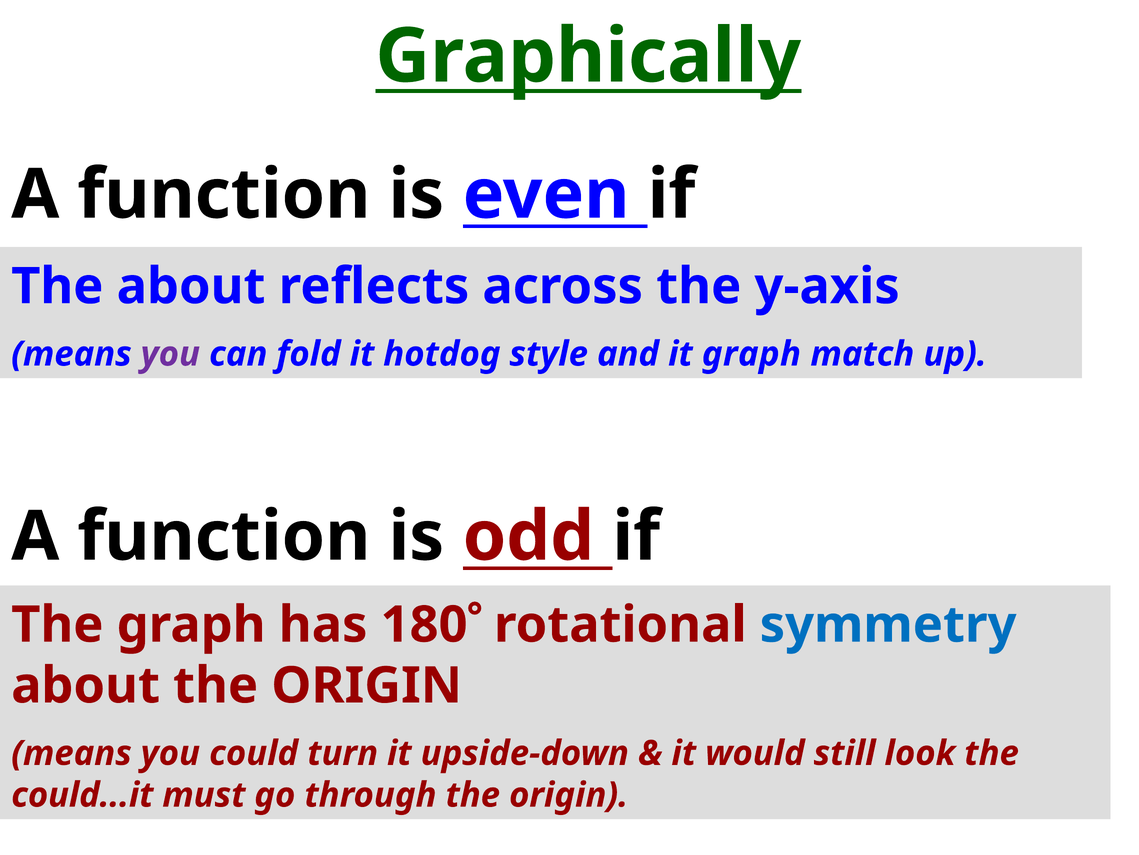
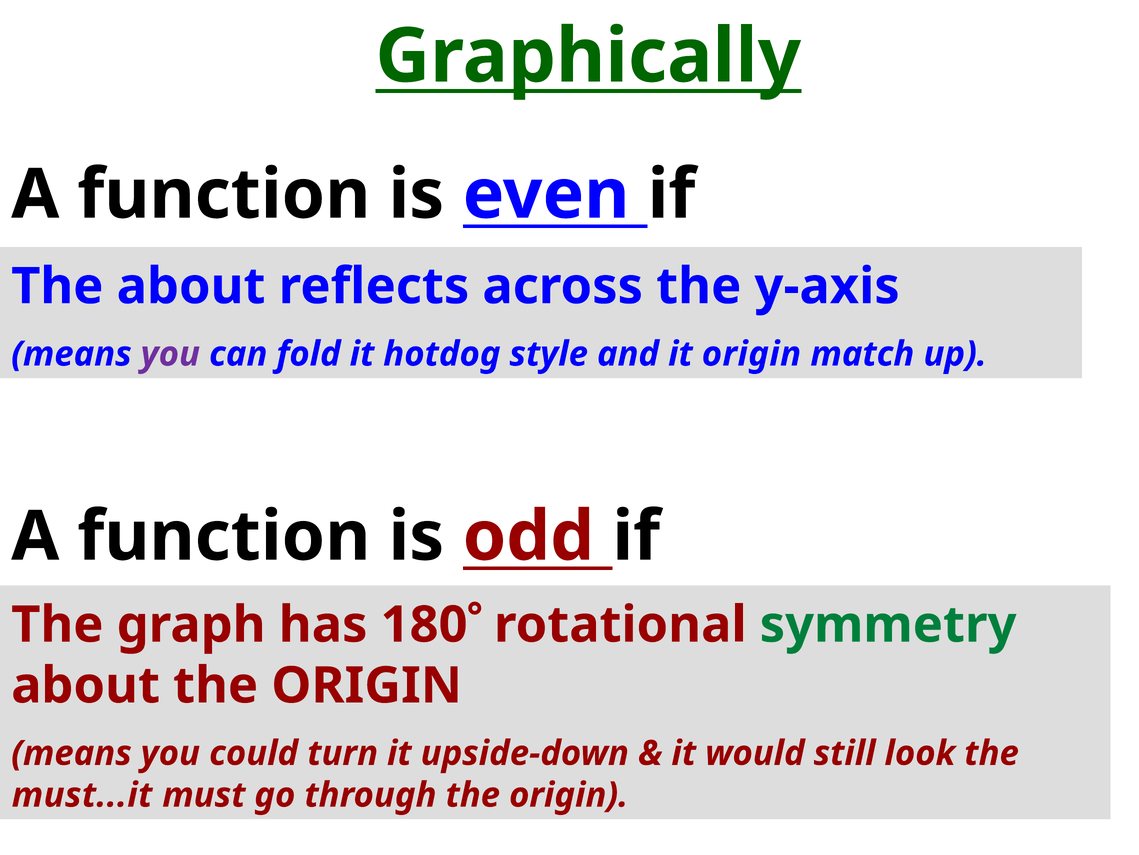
it graph: graph -> origin
symmetry colour: blue -> green
could...it: could...it -> must...it
